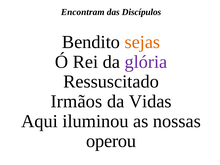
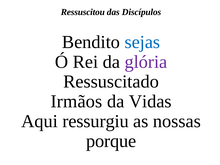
Encontram: Encontram -> Ressuscitou
sejas colour: orange -> blue
iluminou: iluminou -> ressurgiu
operou: operou -> porque
